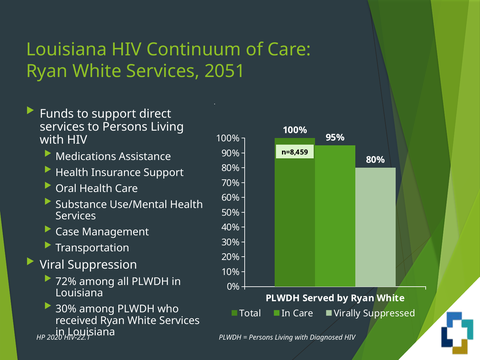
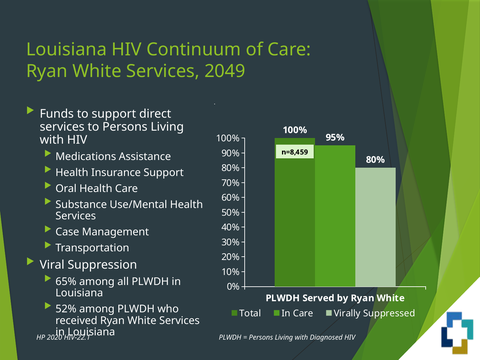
2051: 2051 -> 2049
72%: 72% -> 65%
30% at (66, 309): 30% -> 52%
